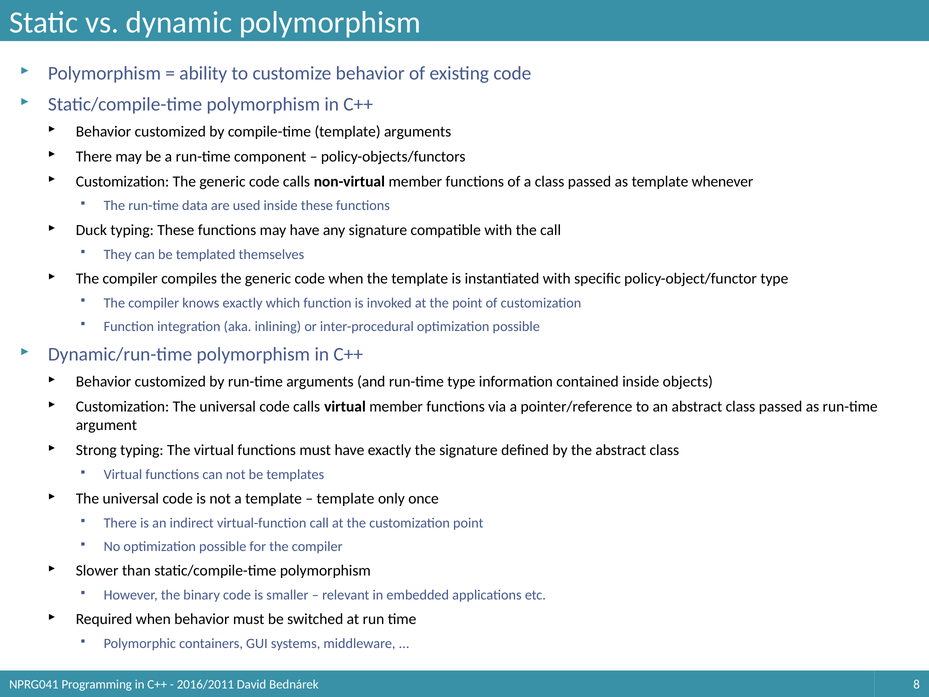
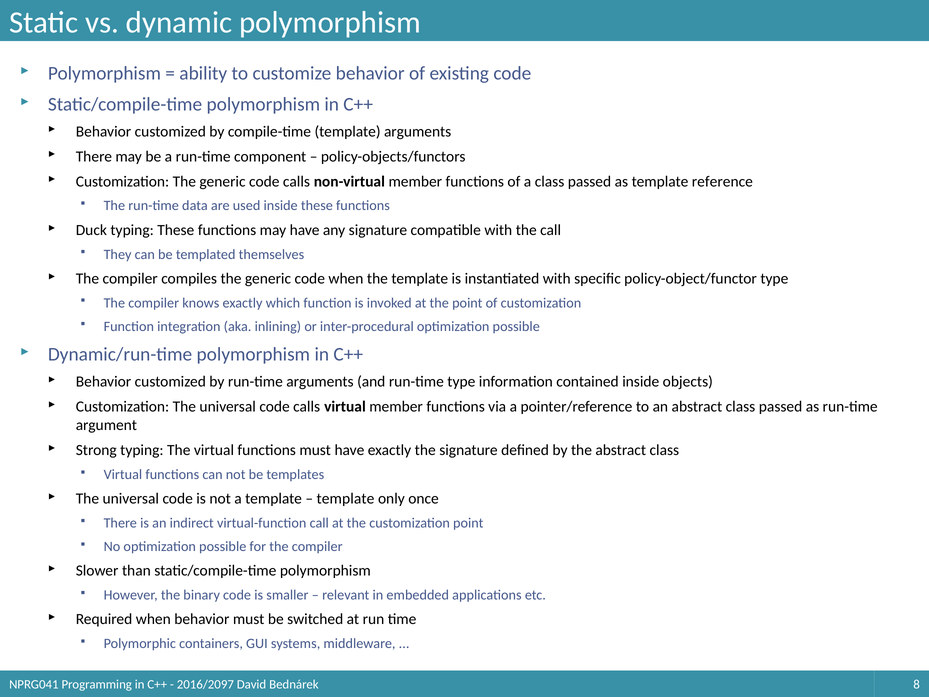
whenever: whenever -> reference
2016/2011: 2016/2011 -> 2016/2097
